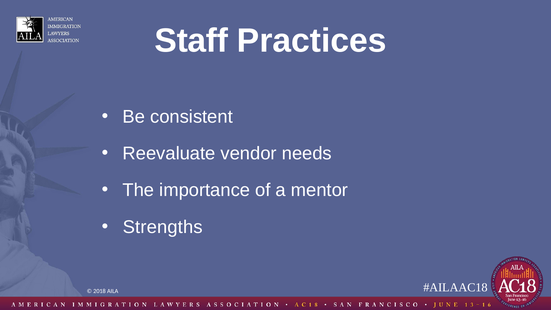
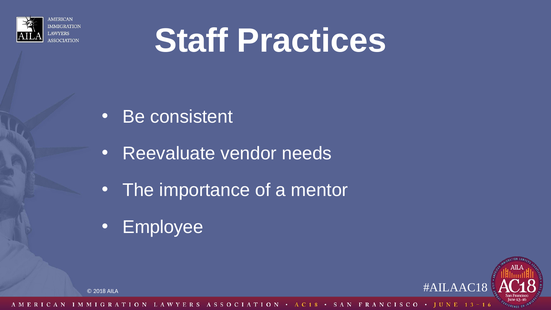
Strengths: Strengths -> Employee
